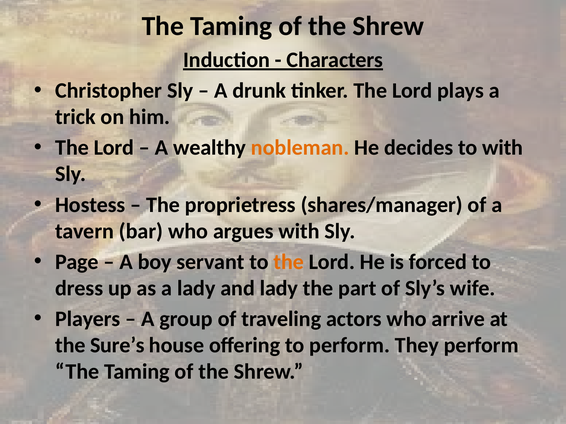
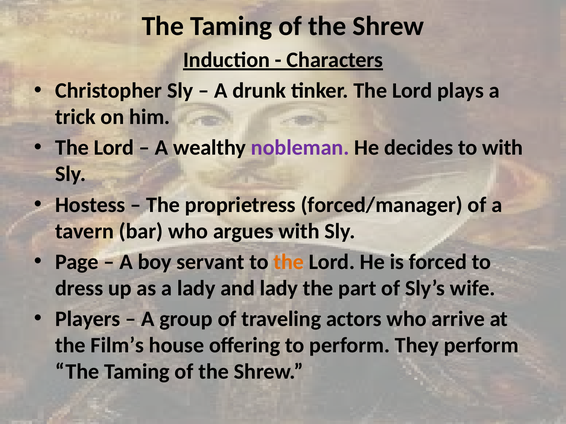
nobleman colour: orange -> purple
shares/manager: shares/manager -> forced/manager
Sure’s: Sure’s -> Film’s
